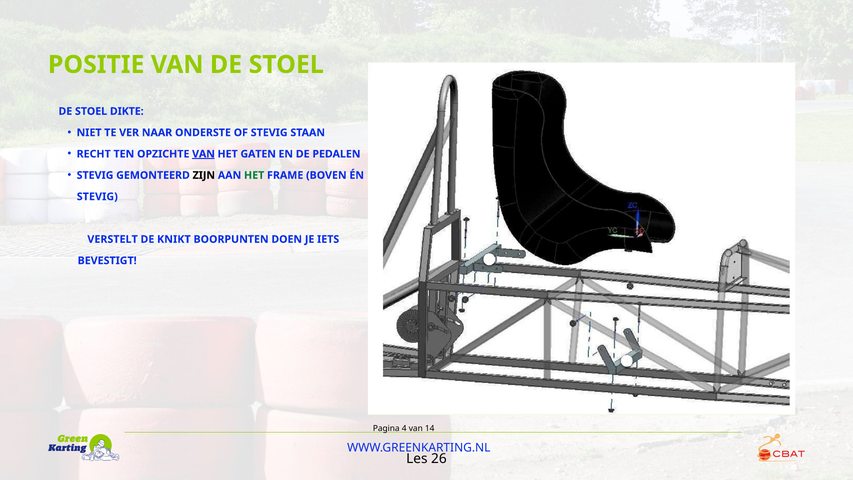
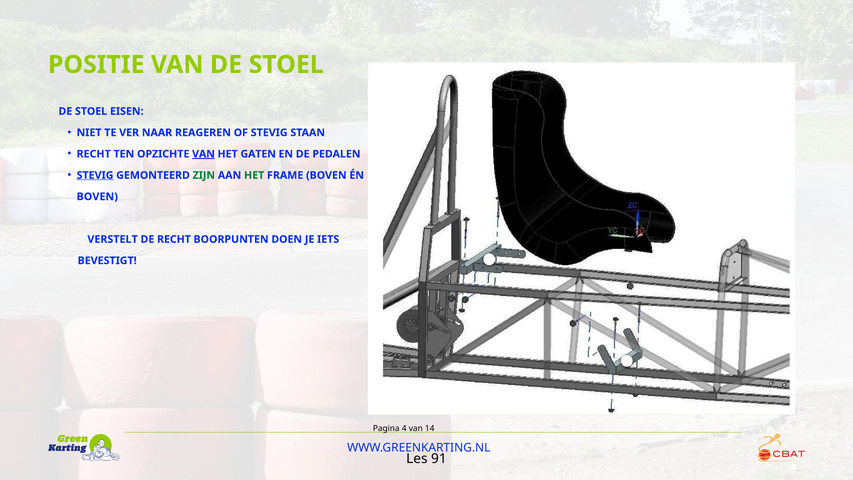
DIKTE: DIKTE -> EISEN
ONDERSTE: ONDERSTE -> REAGEREN
STEVIG at (95, 175) underline: none -> present
ZIJN colour: black -> green
STEVIG at (97, 197): STEVIG -> BOVEN
DE KNIKT: KNIKT -> RECHT
26: 26 -> 91
